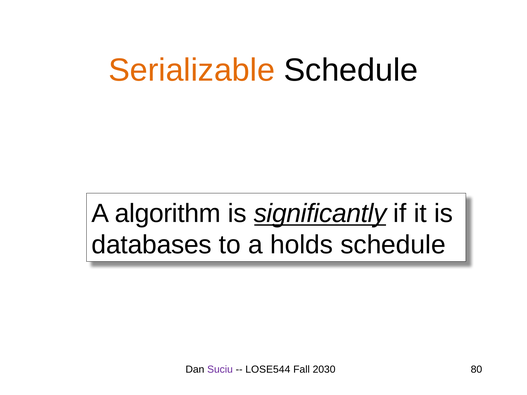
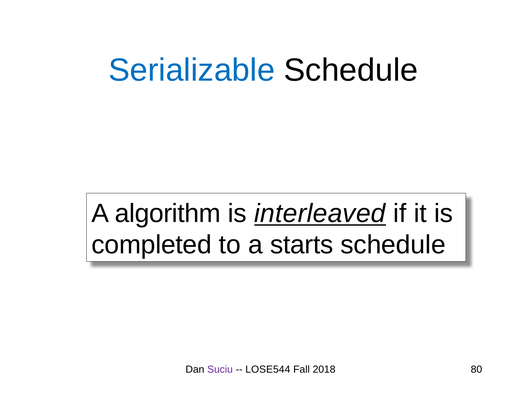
Serializable colour: orange -> blue
significantly: significantly -> interleaved
databases: databases -> completed
holds: holds -> starts
2030: 2030 -> 2018
